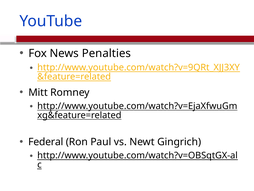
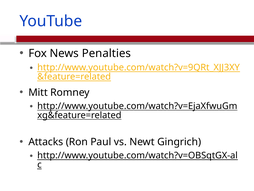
Federal: Federal -> Attacks
